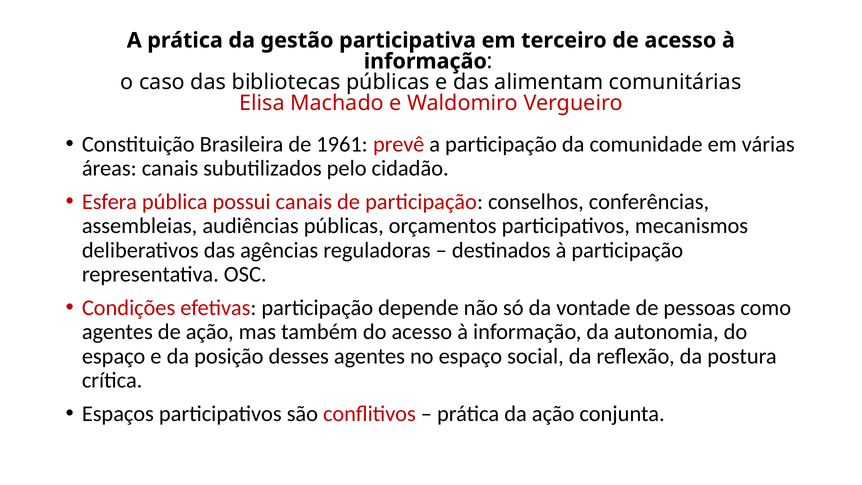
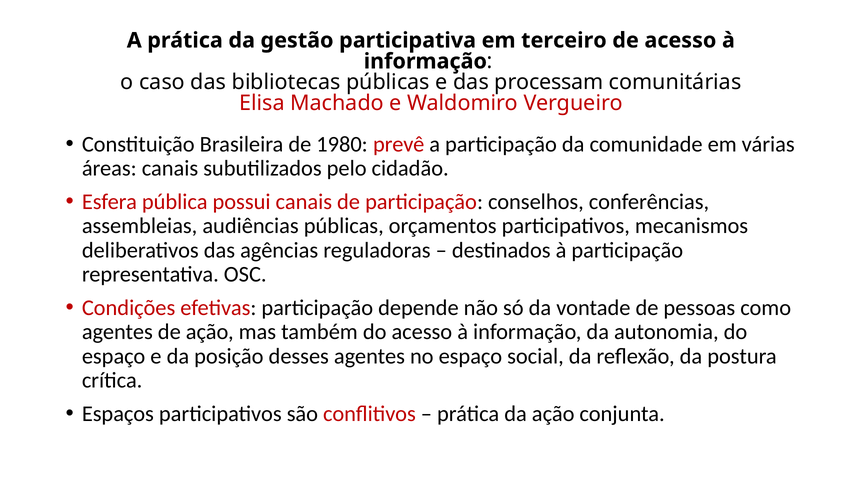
alimentam: alimentam -> processam
1961: 1961 -> 1980
